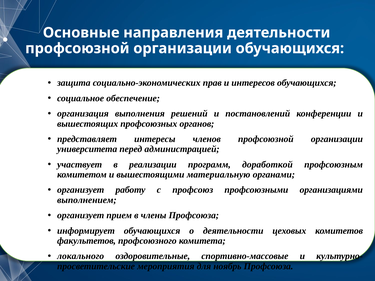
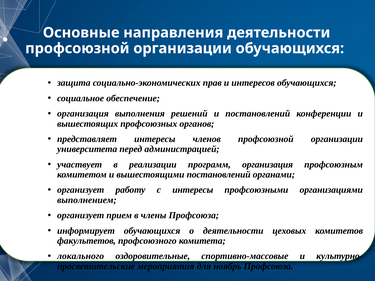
программ доработкой: доработкой -> организация
вышестоящими материальную: материальную -> постановлений
с профсоюз: профсоюз -> интересы
